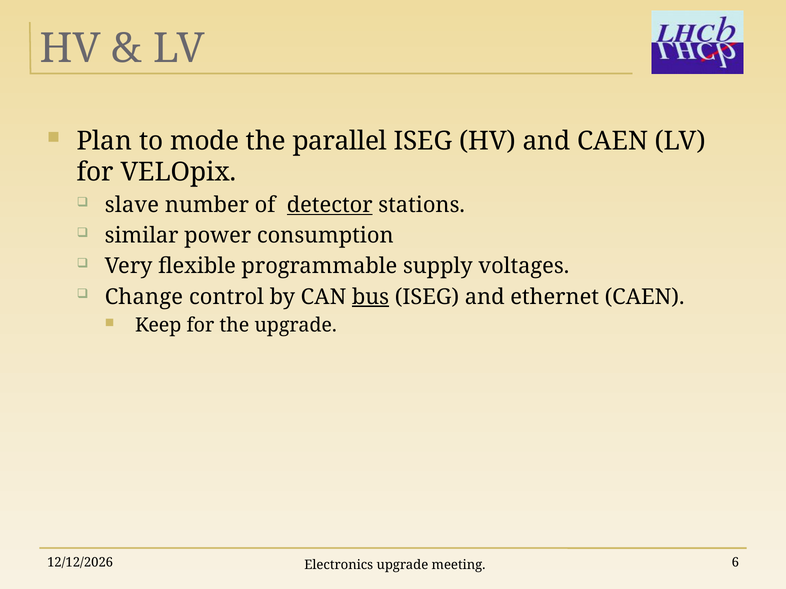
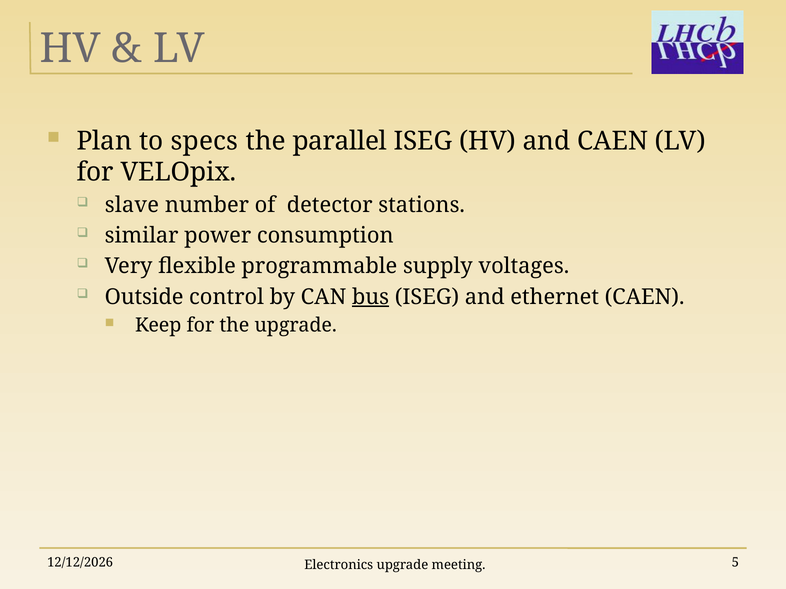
mode: mode -> specs
detector underline: present -> none
Change: Change -> Outside
6: 6 -> 5
